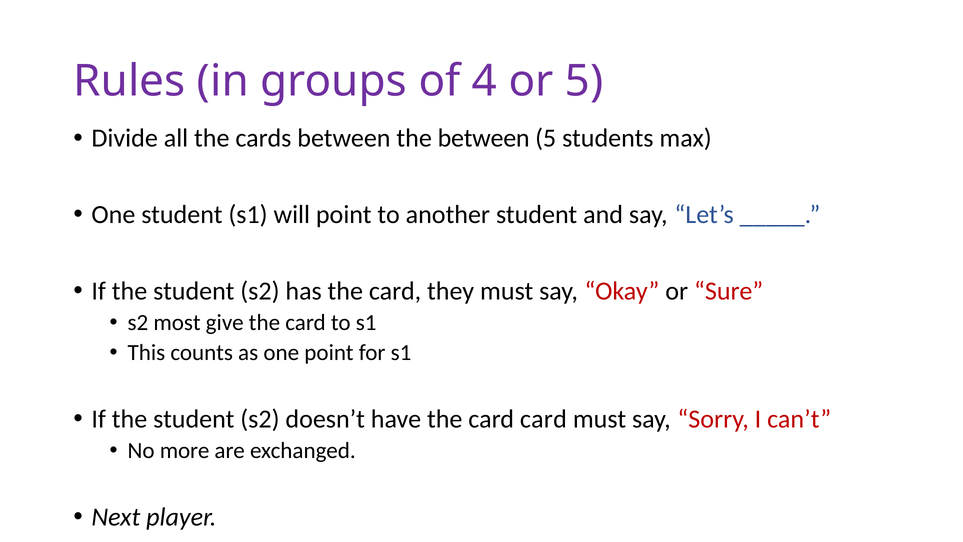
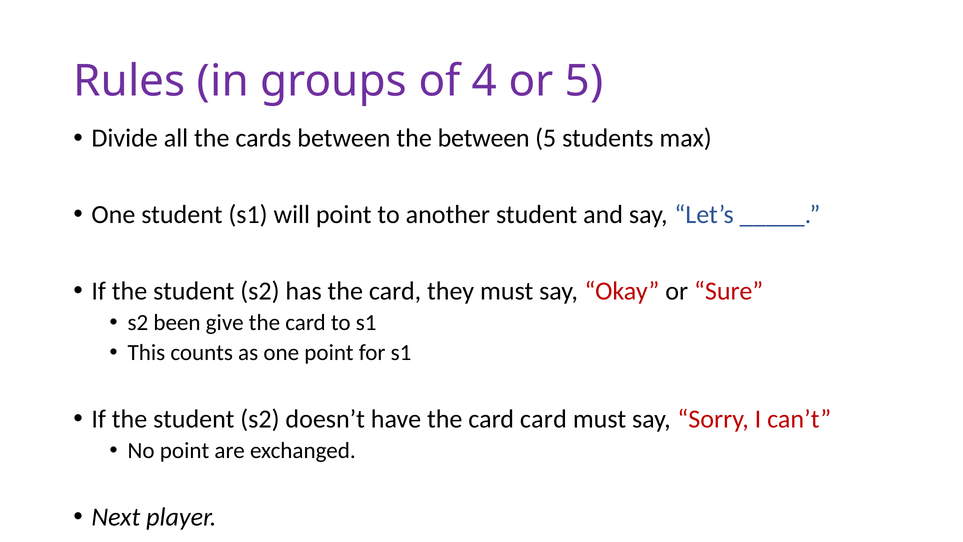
most: most -> been
No more: more -> point
